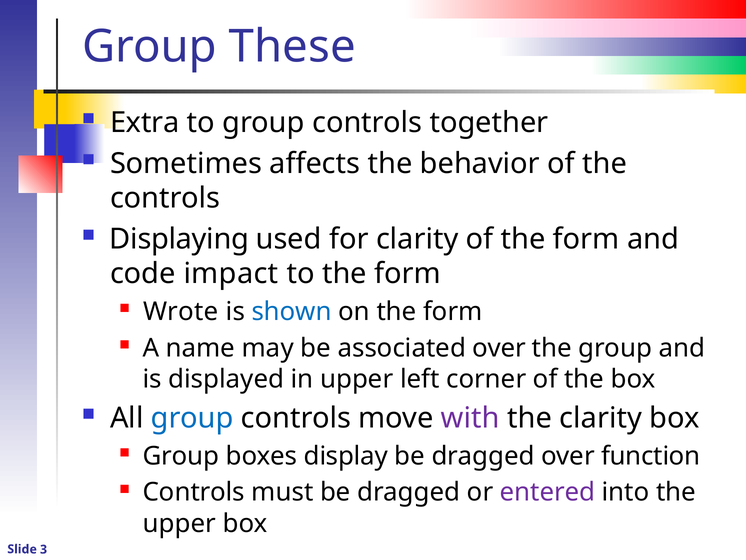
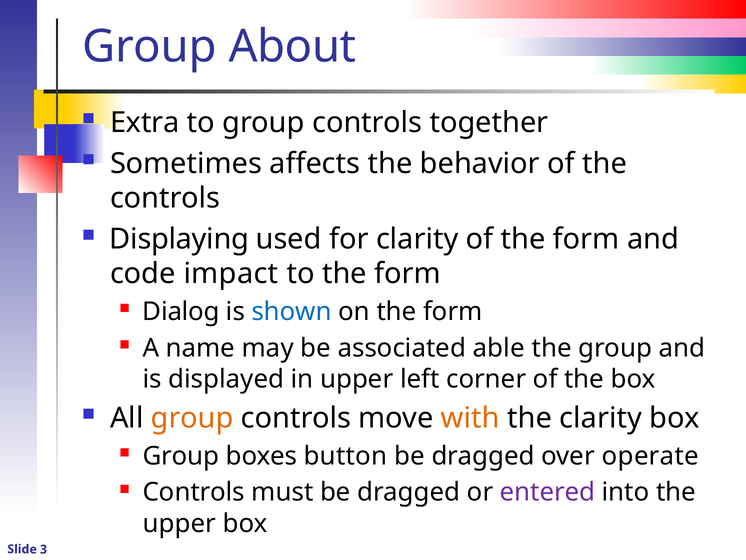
These: These -> About
Wrote: Wrote -> Dialog
associated over: over -> able
group at (192, 418) colour: blue -> orange
with colour: purple -> orange
display: display -> button
function: function -> operate
